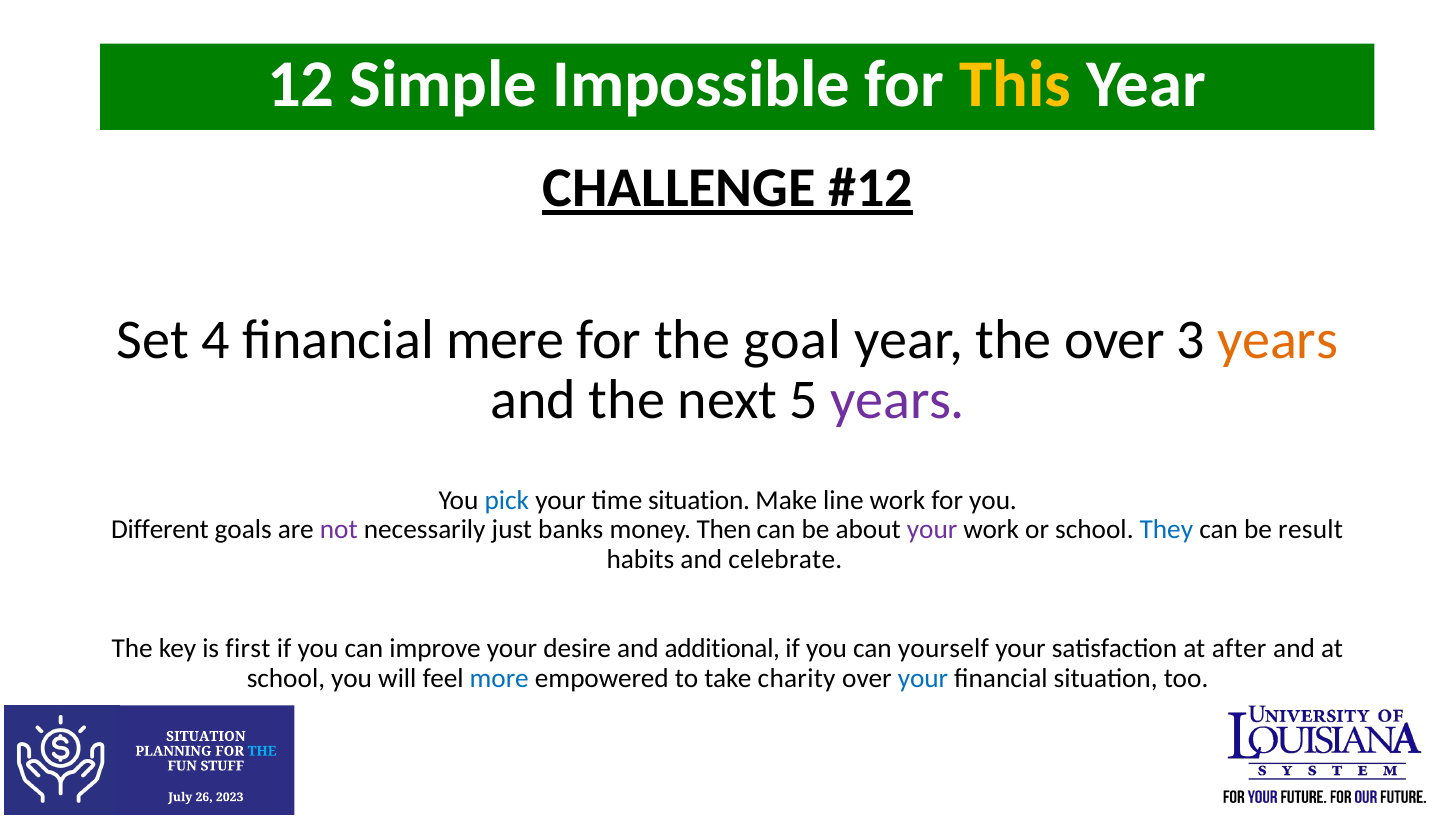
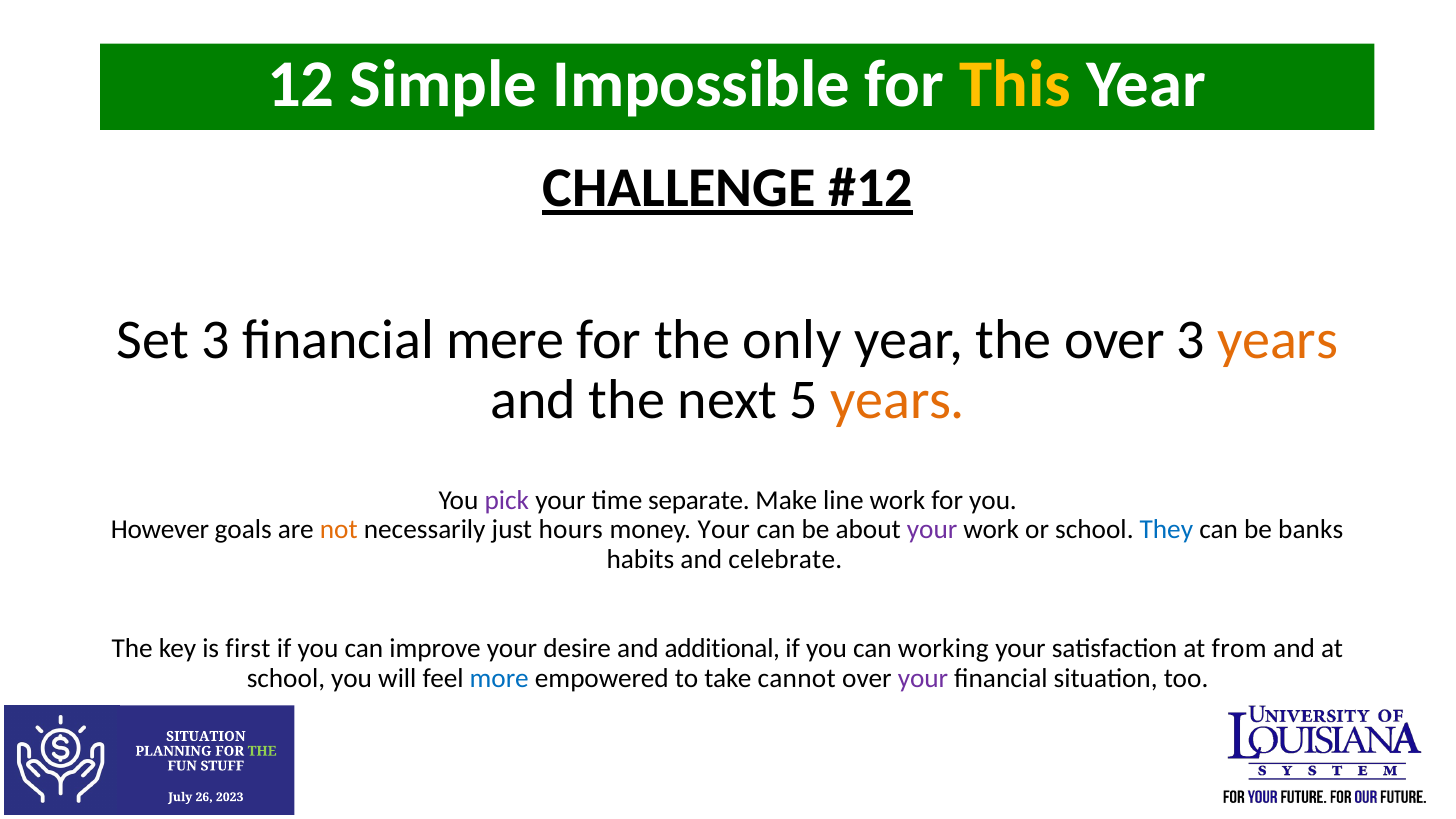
Set 4: 4 -> 3
goal: goal -> only
years at (898, 400) colour: purple -> orange
pick colour: blue -> purple
time situation: situation -> separate
Different: Different -> However
not colour: purple -> orange
banks: banks -> hours
money Then: Then -> Your
result: result -> banks
yourself: yourself -> working
after: after -> from
charity: charity -> cannot
your at (923, 678) colour: blue -> purple
THE at (262, 751) colour: light blue -> light green
